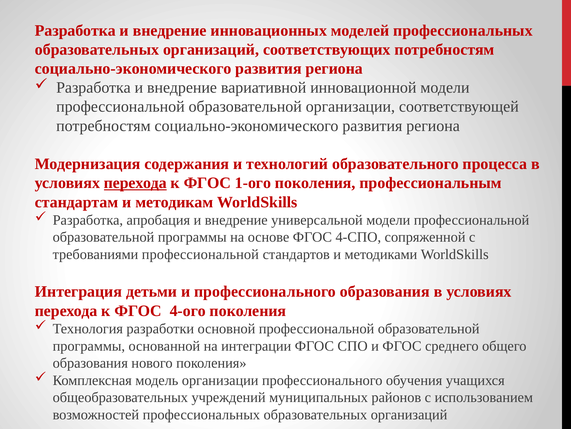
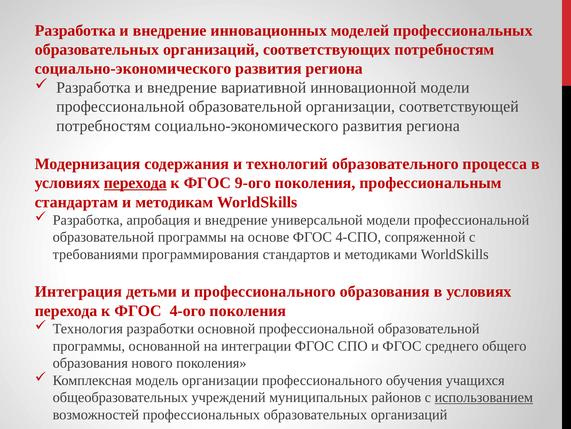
1-ого: 1-ого -> 9-ого
требованиями профессиональной: профессиональной -> программирования
использованием underline: none -> present
